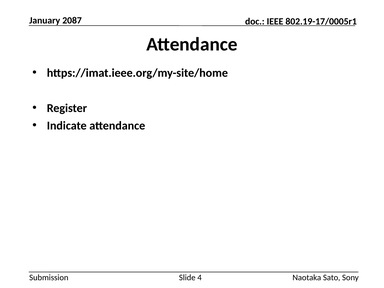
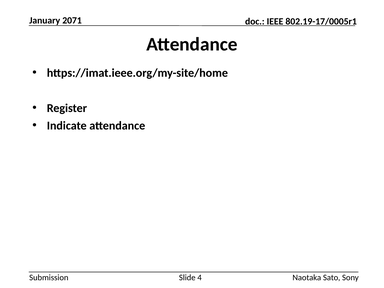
2087: 2087 -> 2071
